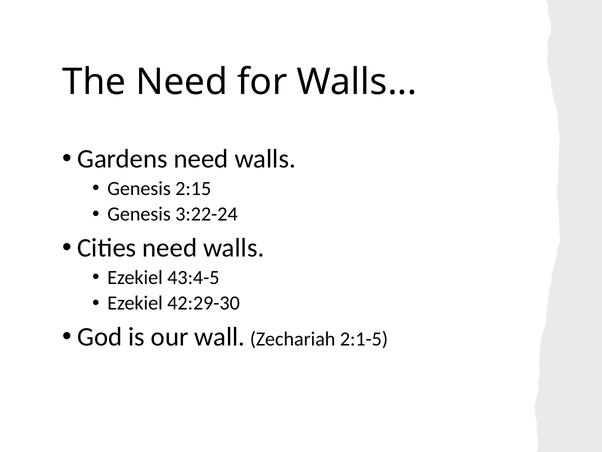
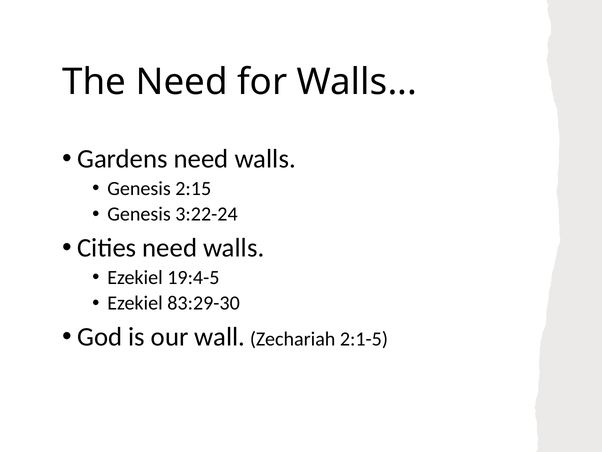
43:4-5: 43:4-5 -> 19:4-5
42:29-30: 42:29-30 -> 83:29-30
